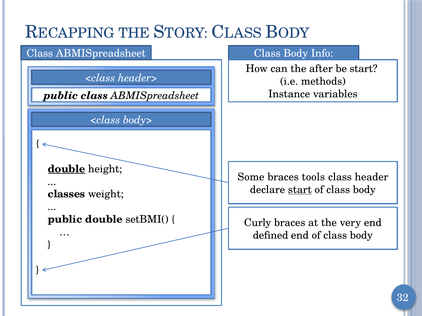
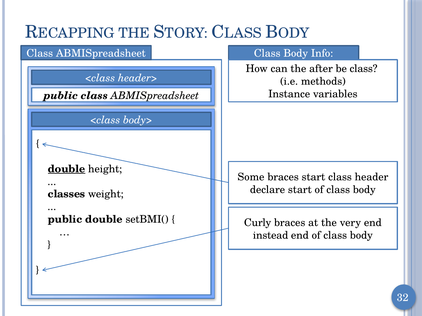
be start: start -> class
braces tools: tools -> start
start at (300, 190) underline: present -> none
defined: defined -> instead
